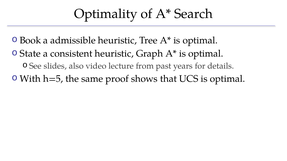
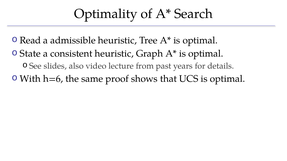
Book: Book -> Read
h=5: h=5 -> h=6
